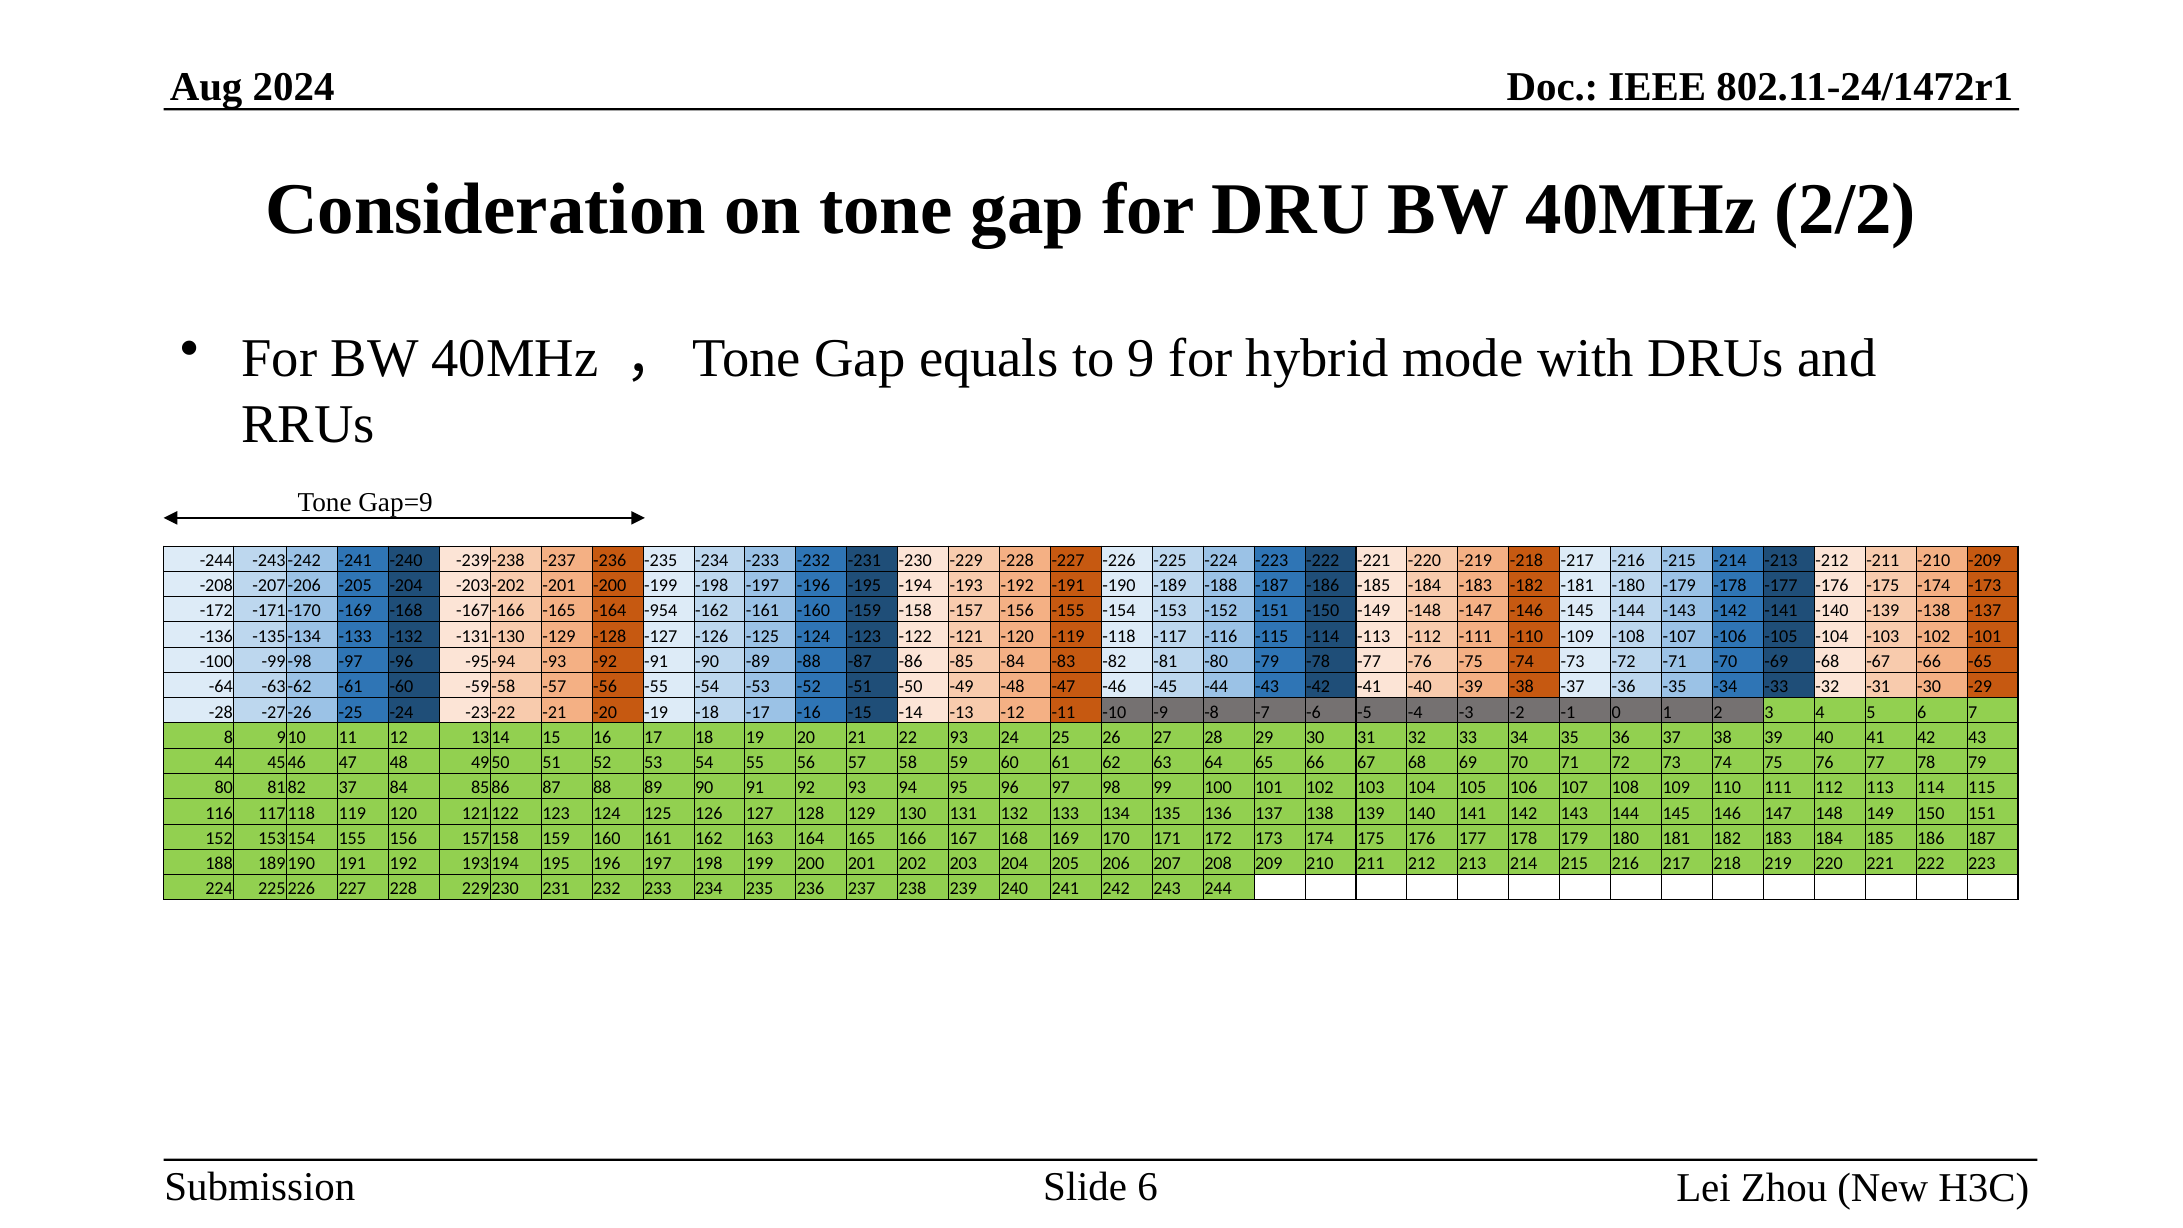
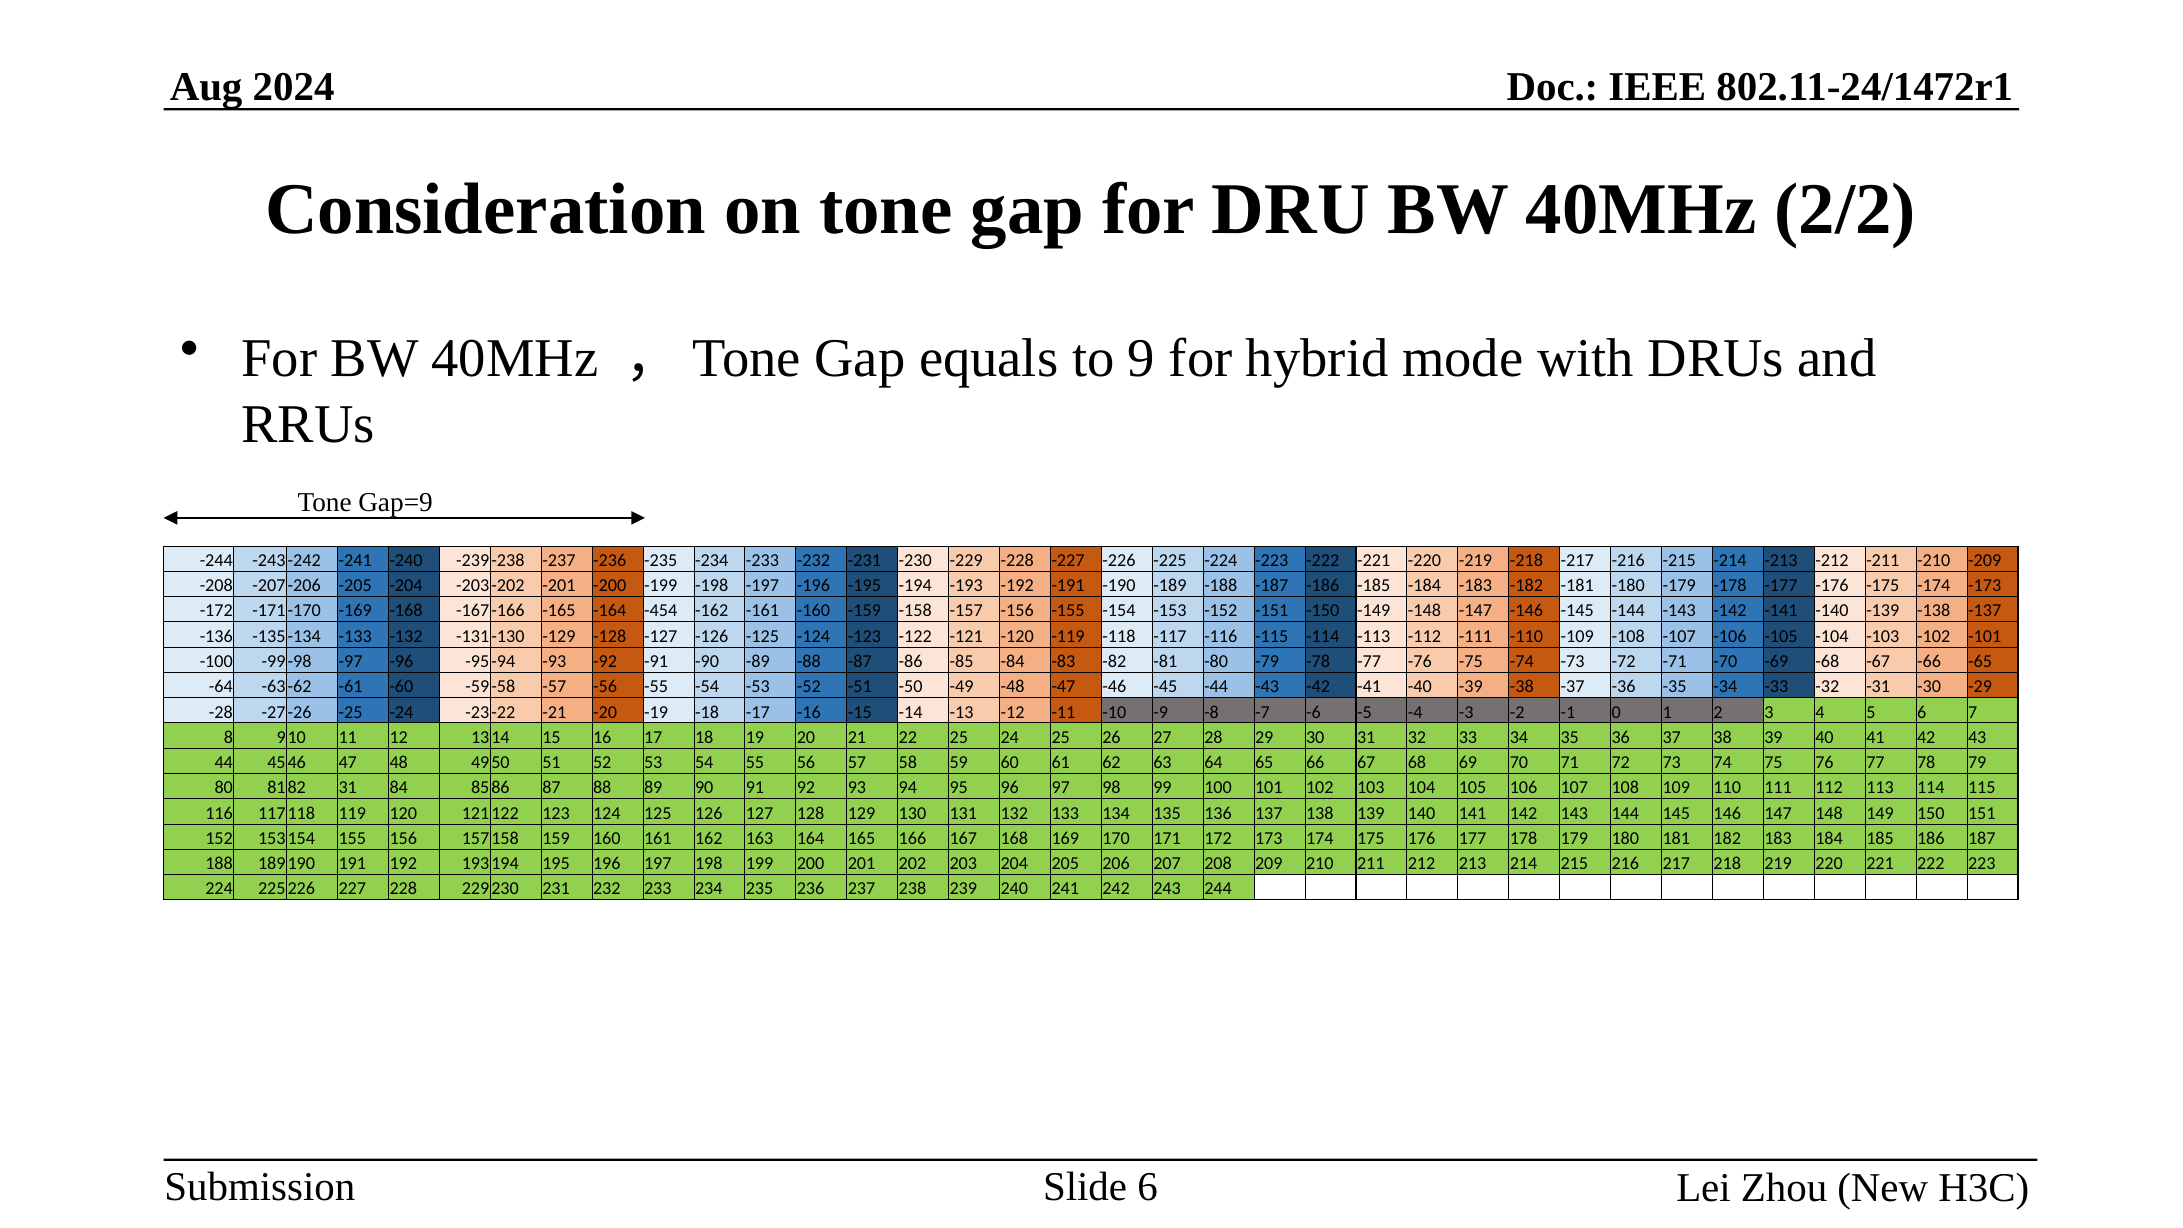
-954: -954 -> -454
22 93: 93 -> 25
37 at (348, 788): 37 -> 31
